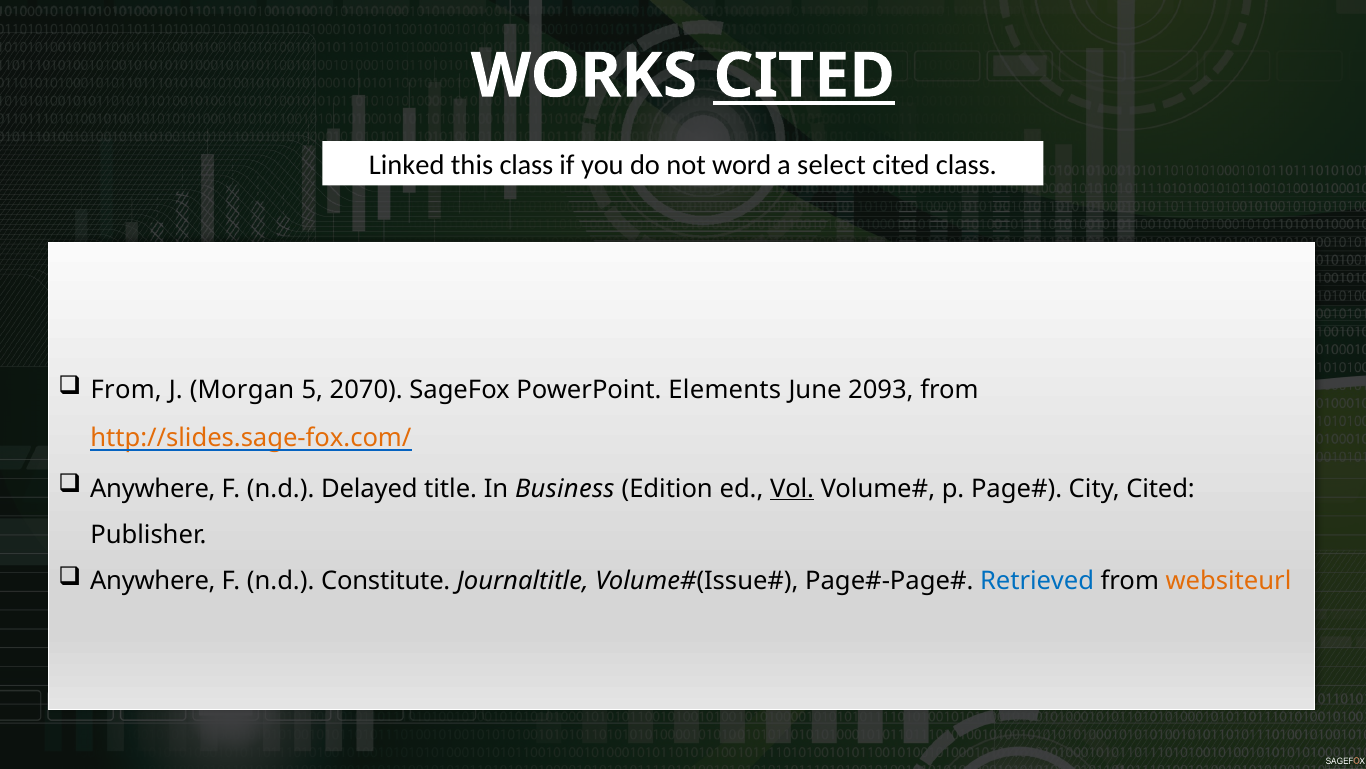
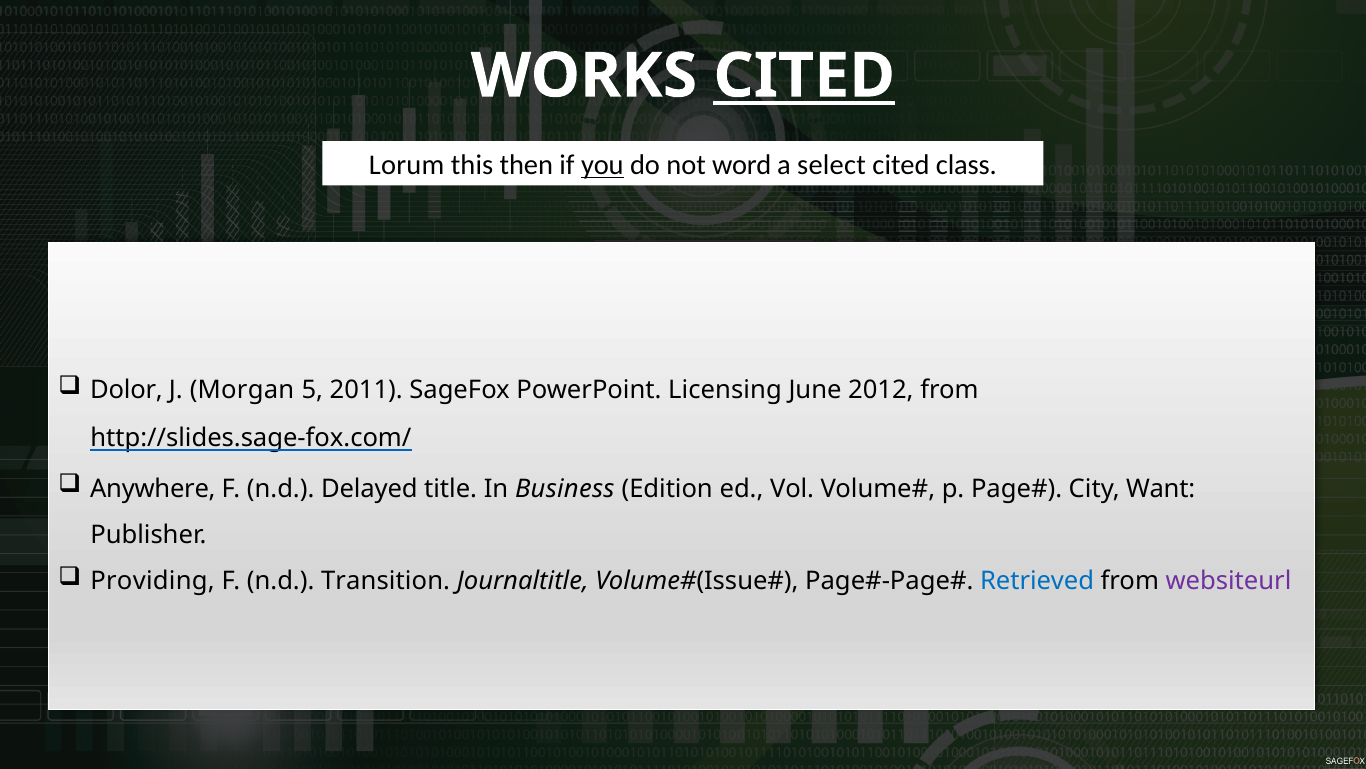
Linked: Linked -> Lorum
this class: class -> then
you underline: none -> present
From at (126, 390): From -> Dolor
2070: 2070 -> 2011
Elements: Elements -> Licensing
2093: 2093 -> 2012
http://slides.sage-fox.com/ colour: orange -> black
Vol underline: present -> none
City Cited: Cited -> Want
Anywhere at (153, 580): Anywhere -> Providing
Constitute: Constitute -> Transition
websiteurl colour: orange -> purple
